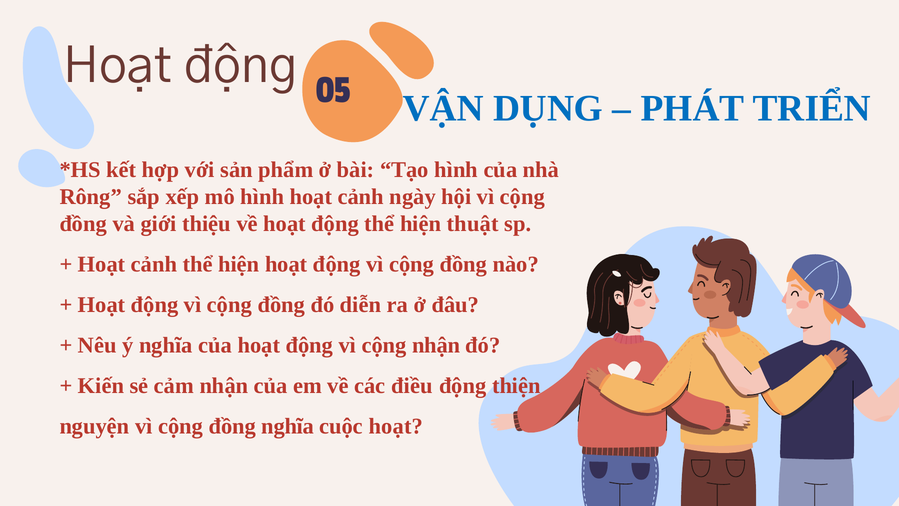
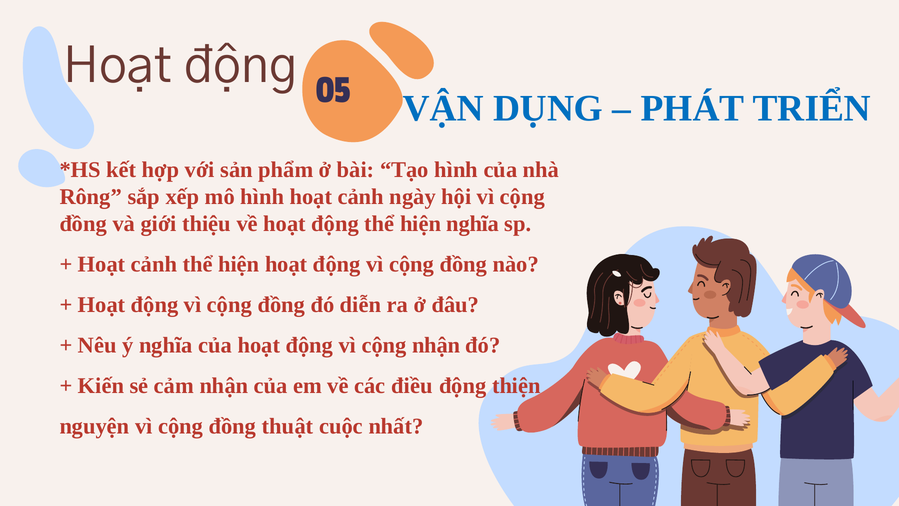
hiện thuật: thuật -> nghĩa
đồng nghĩa: nghĩa -> thuật
cuộc hoạt: hoạt -> nhất
